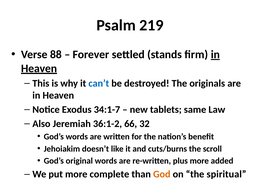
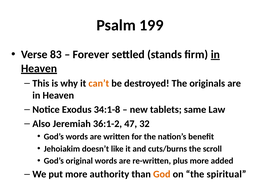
219: 219 -> 199
88: 88 -> 83
can’t colour: blue -> orange
34:1-7: 34:1-7 -> 34:1-8
66: 66 -> 47
complete: complete -> authority
